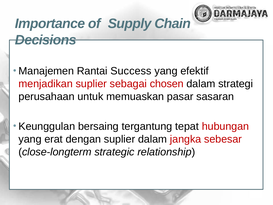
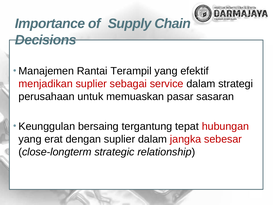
Success: Success -> Terampil
chosen: chosen -> service
